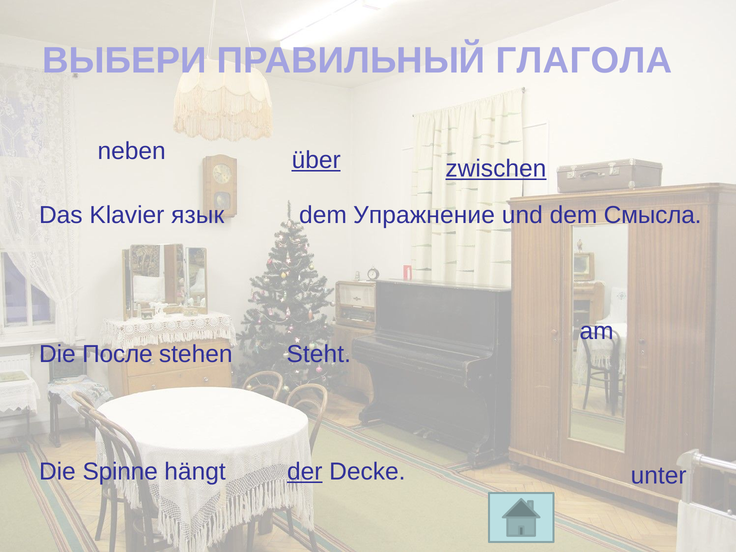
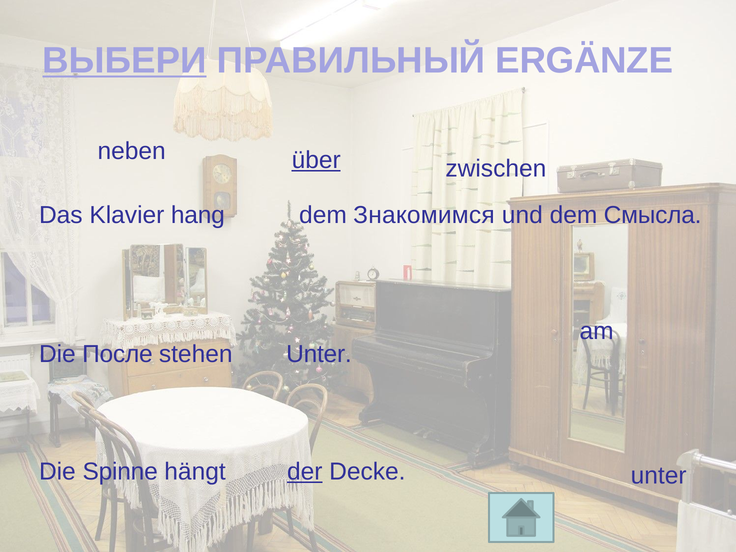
ВЫБЕРИ underline: none -> present
ГЛАГОЛА: ГЛАГОЛА -> ERGÄNZE
zwischen underline: present -> none
язык: язык -> hang
Упражнение: Упражнение -> Знакомимся
stehen Steht: Steht -> Unter
